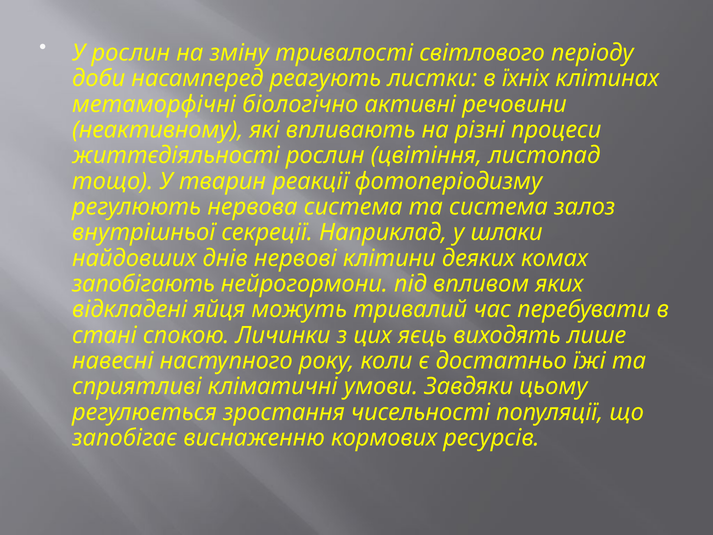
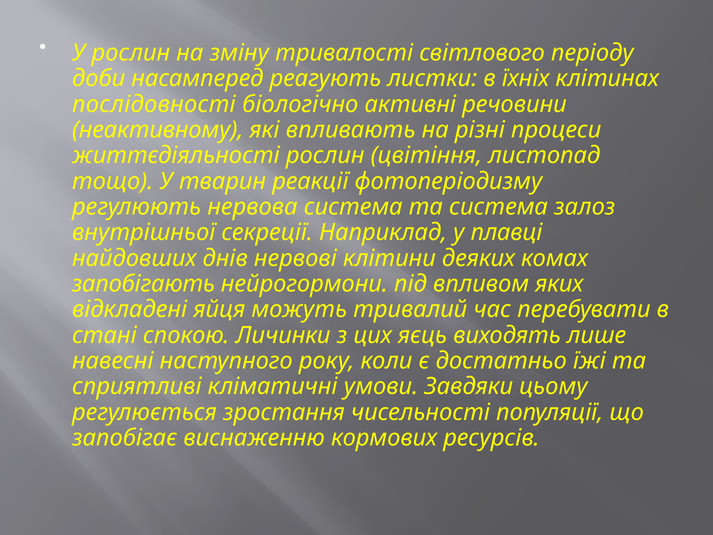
метаморфічні: метаморфічні -> послідовності
шлаки: шлаки -> плавці
